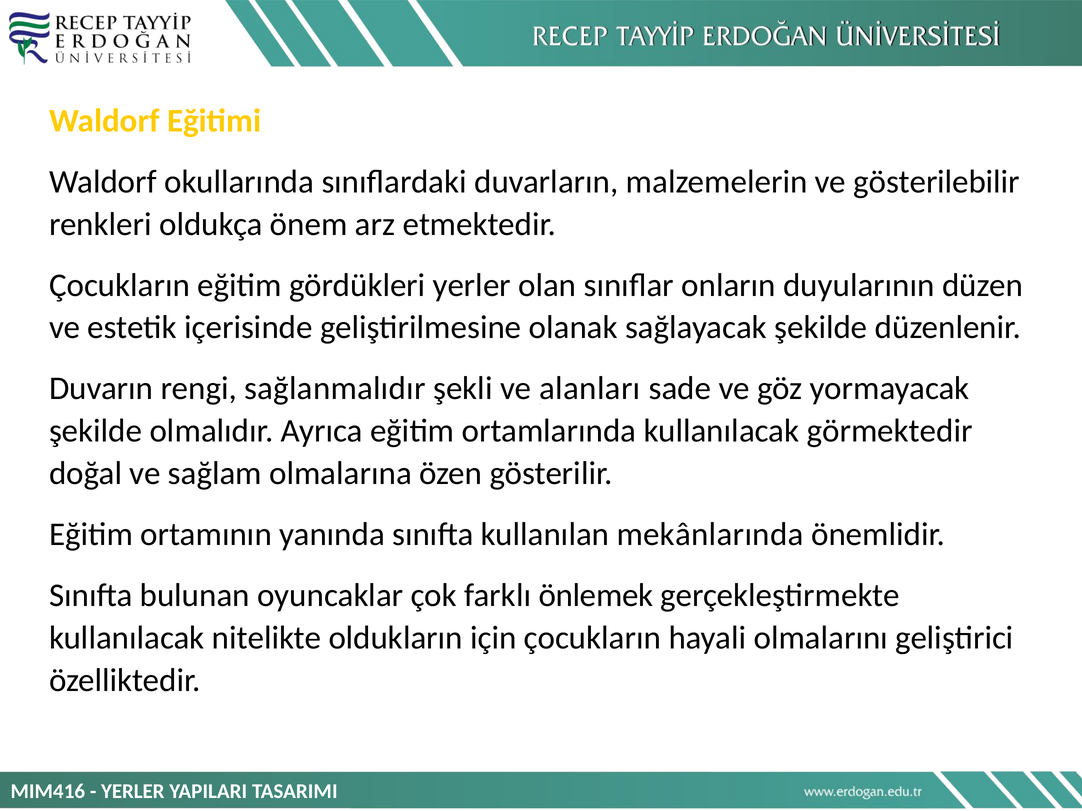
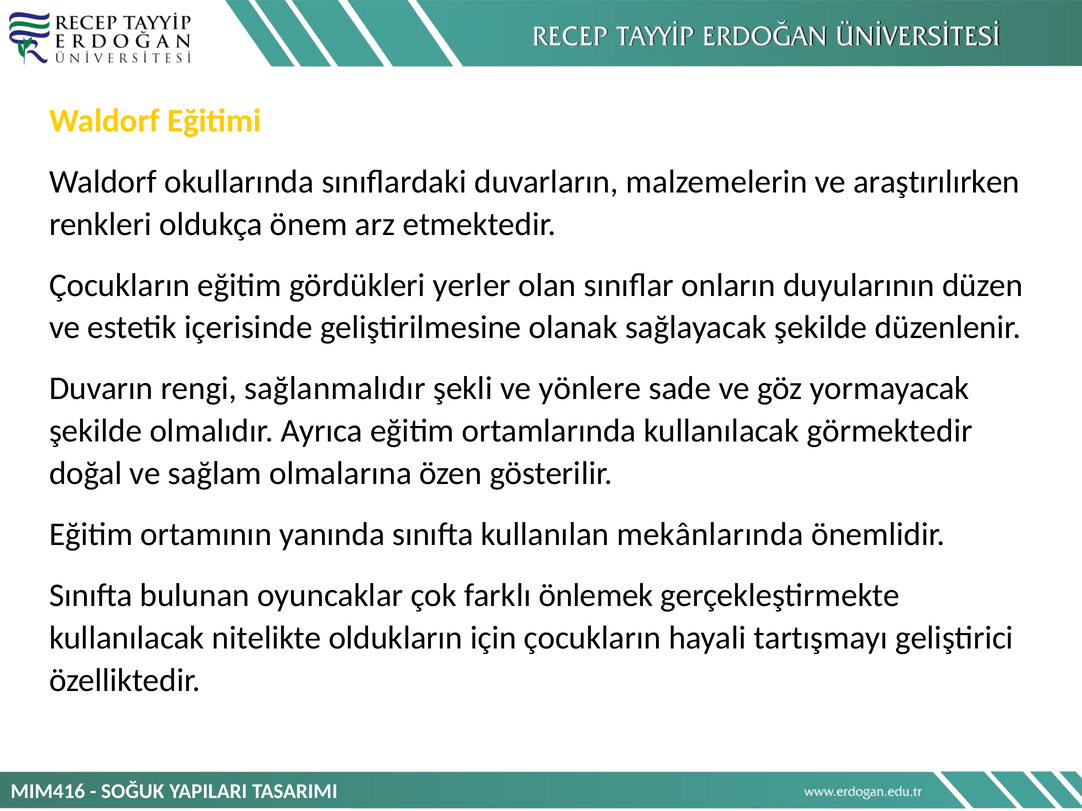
gösterilebilir: gösterilebilir -> araştırılırken
alanları: alanları -> yönlere
olmalarını: olmalarını -> tartışmayı
YERLER at (133, 792): YERLER -> SOĞUK
